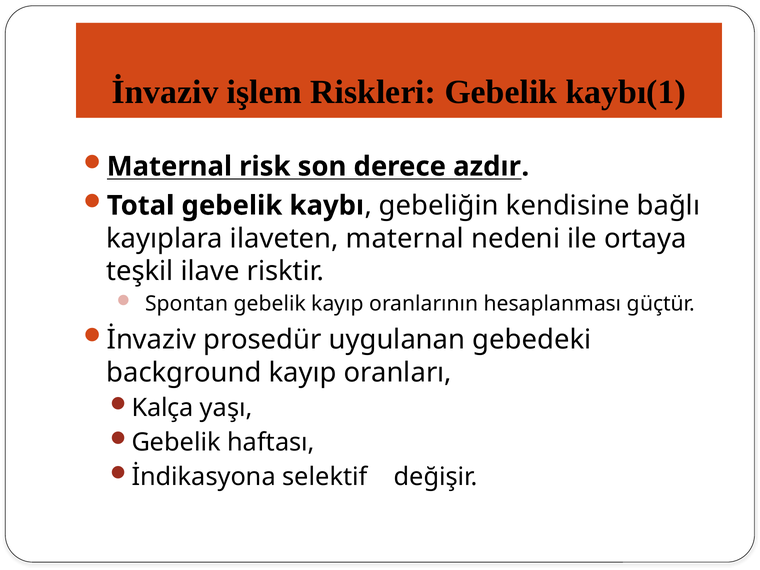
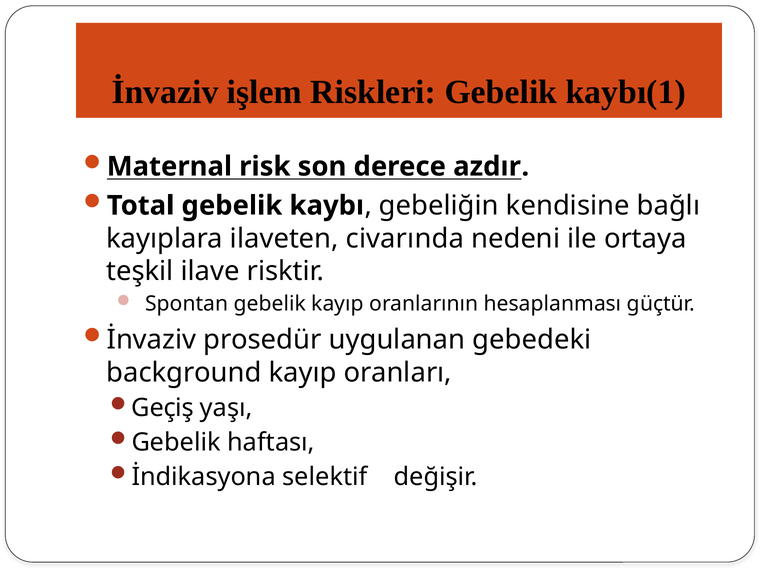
ilaveten maternal: maternal -> civarında
Kalça: Kalça -> Geçiş
